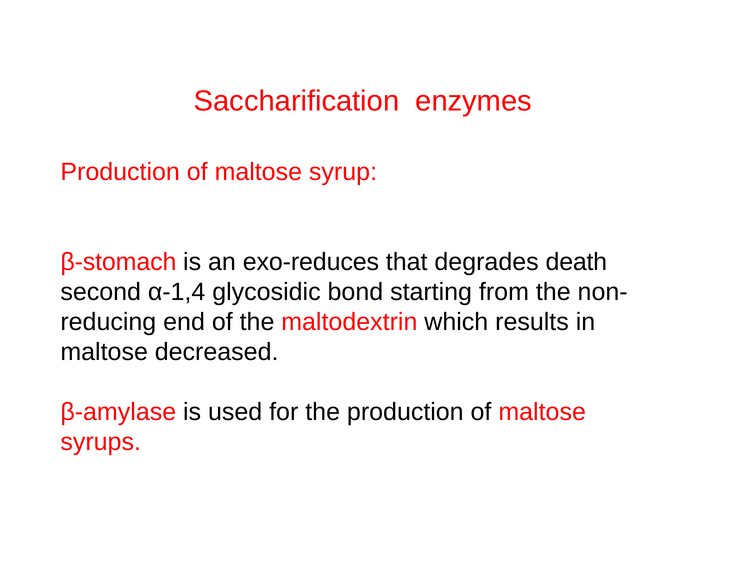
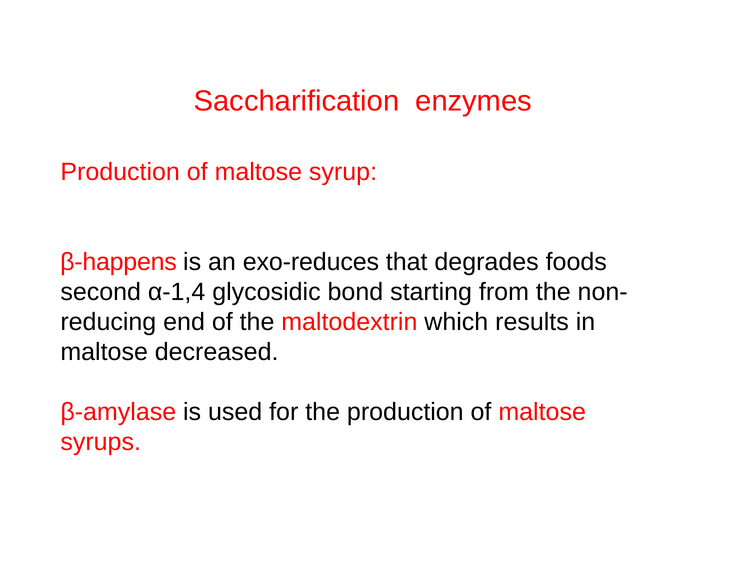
β-stomach: β-stomach -> β-happens
death: death -> foods
